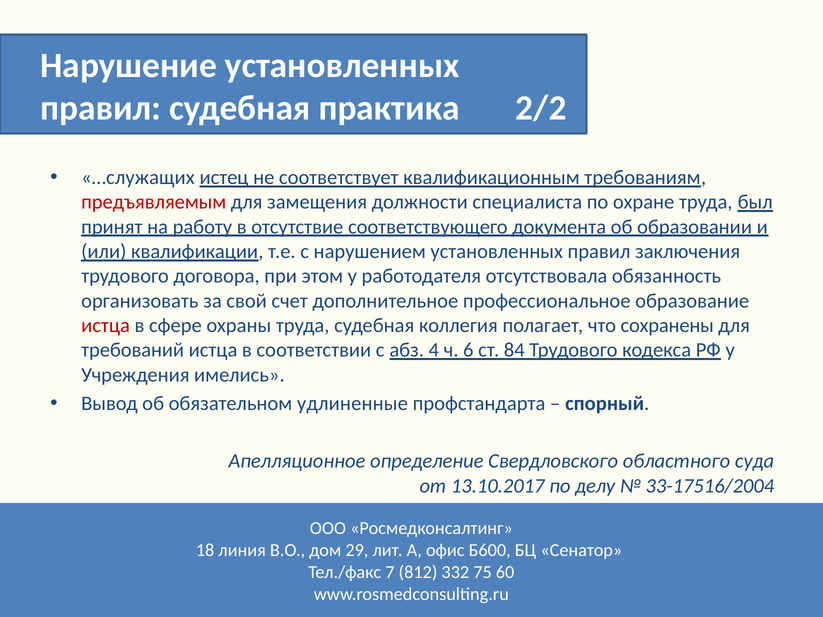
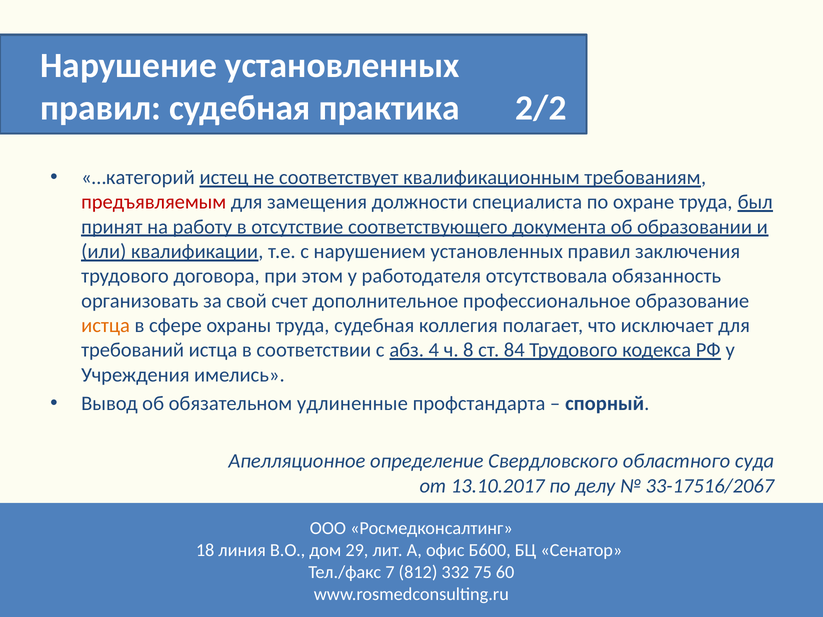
…служащих: …служащих -> …категорий
истца at (106, 326) colour: red -> orange
сохранены: сохранены -> исключает
6: 6 -> 8
33-17516/2004: 33-17516/2004 -> 33-17516/2067
